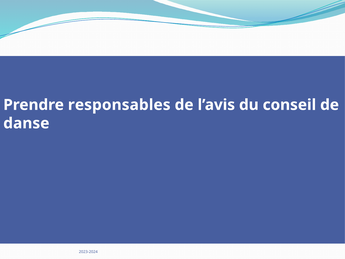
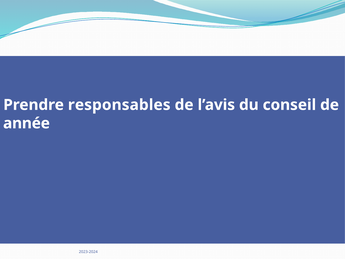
danse: danse -> année
